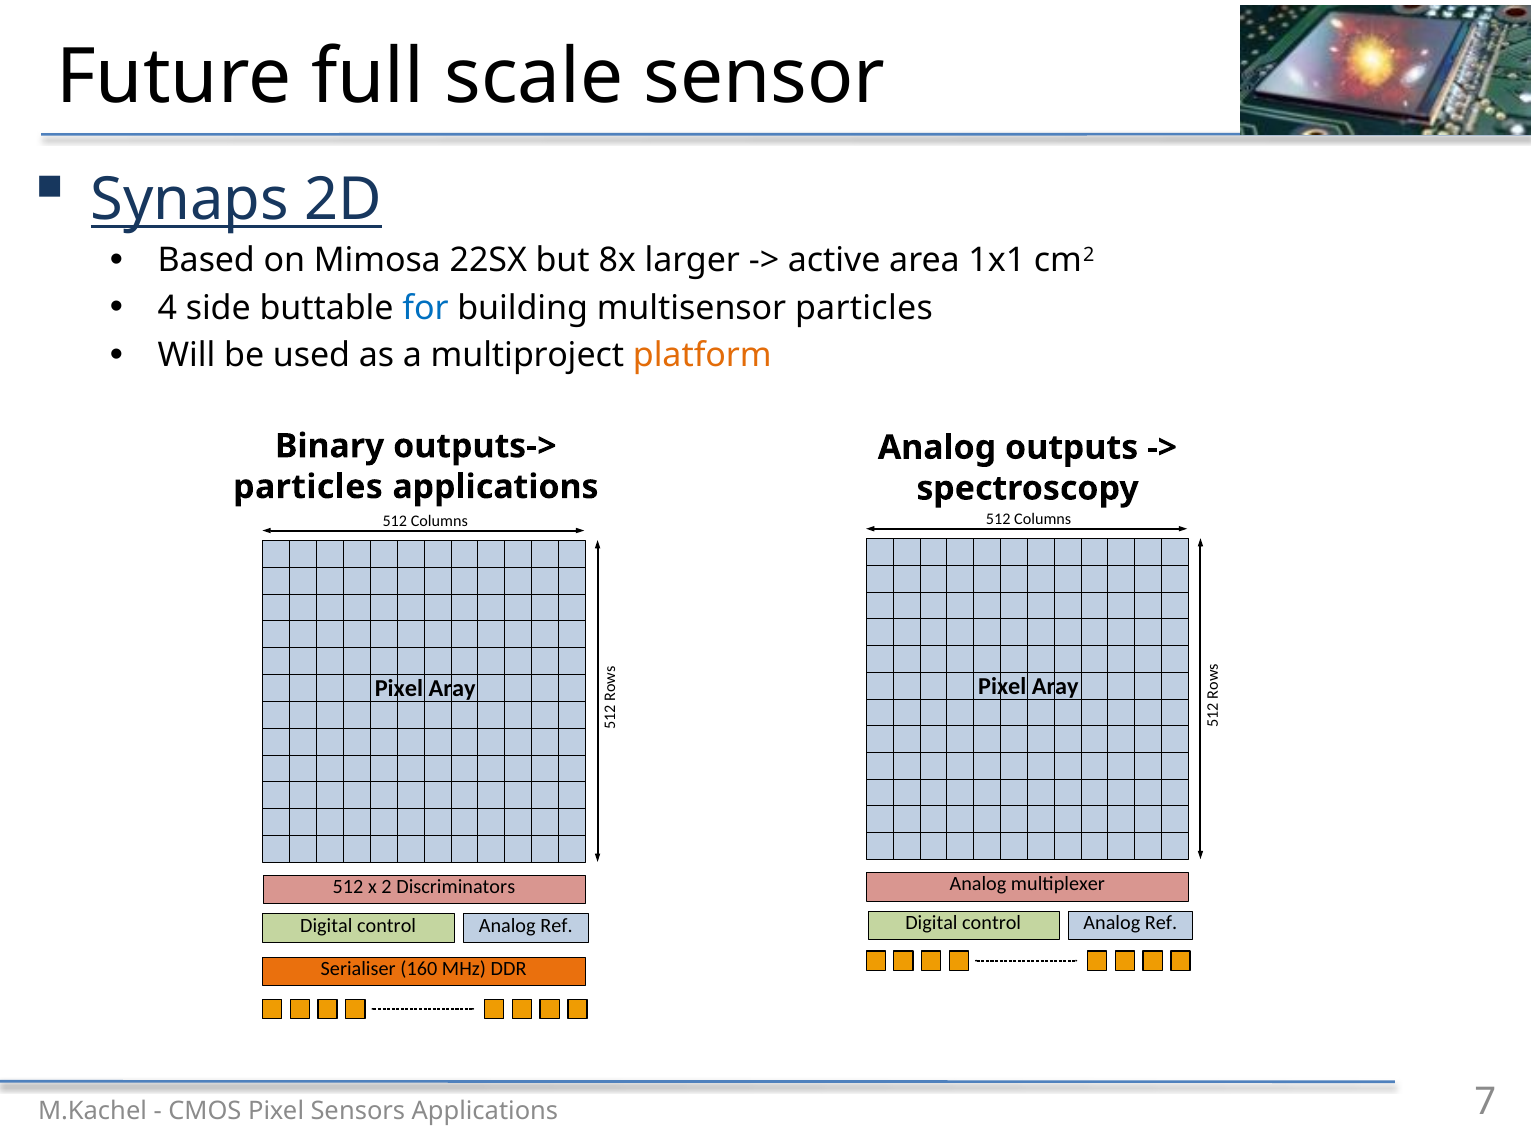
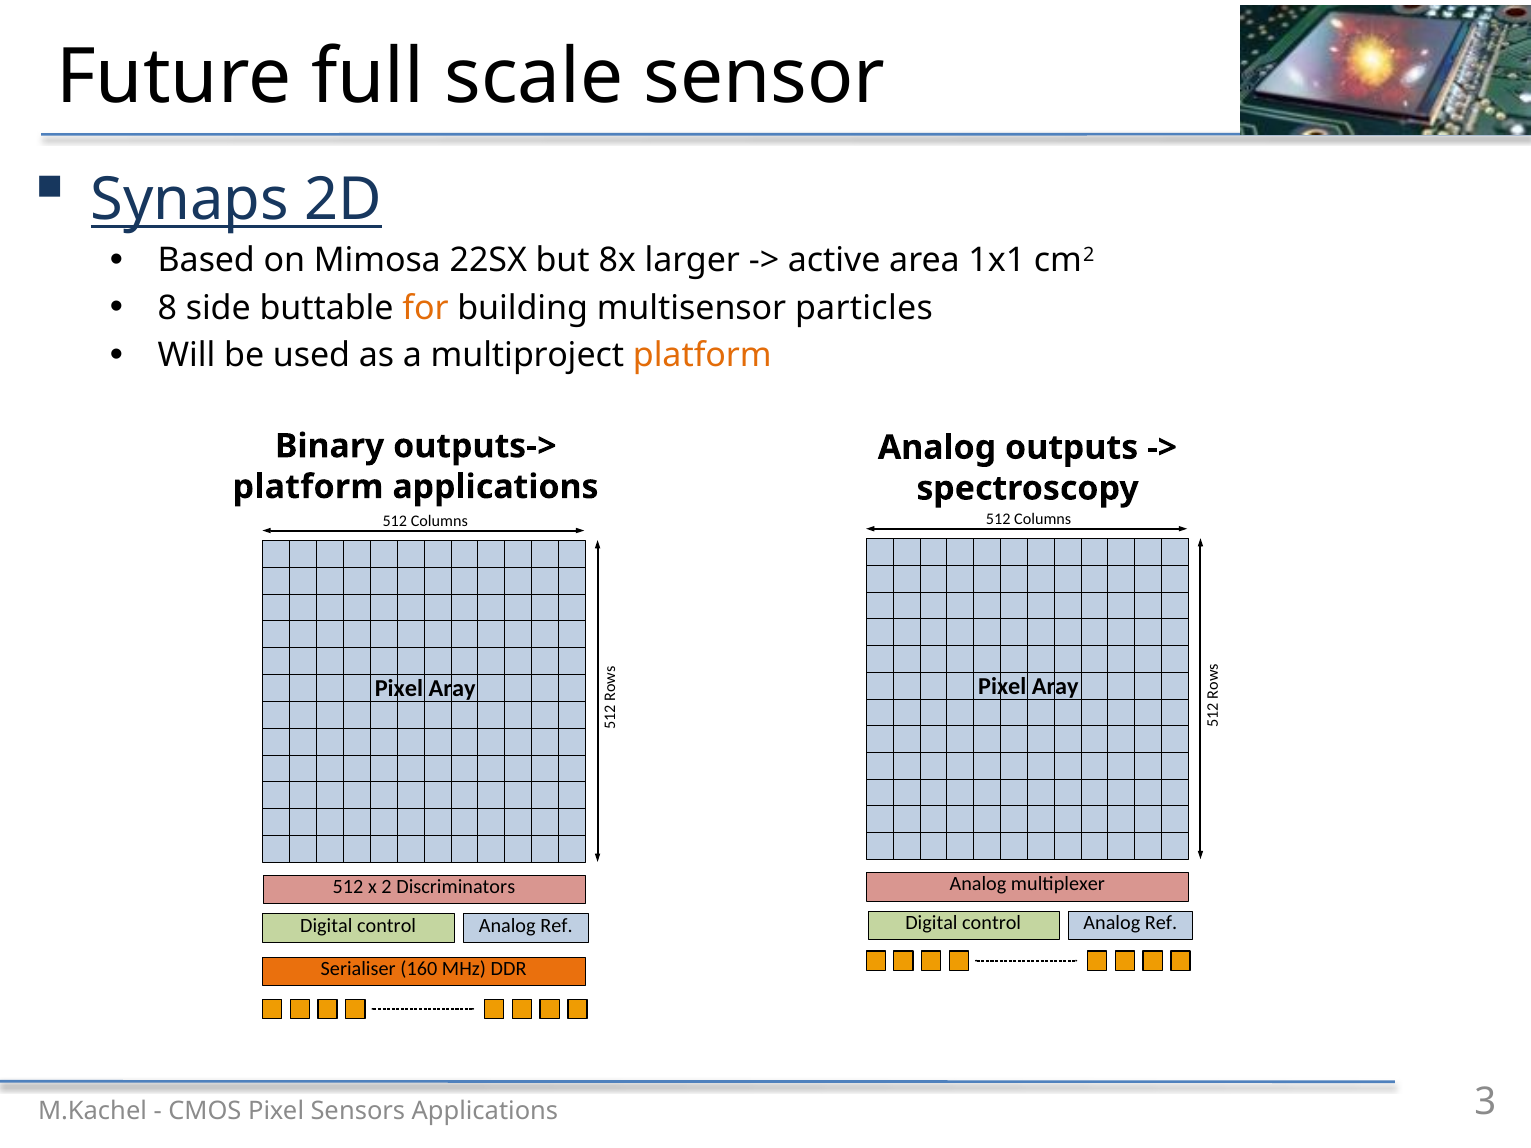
4: 4 -> 8
for colour: blue -> orange
particles at (308, 487): particles -> platform
7: 7 -> 3
